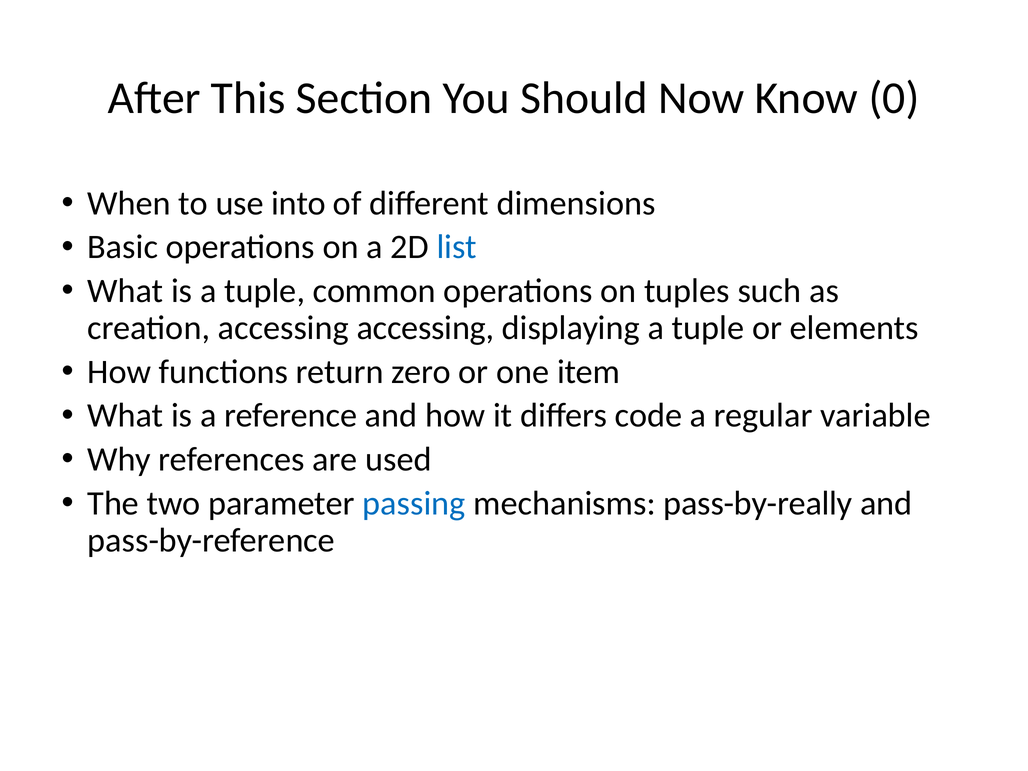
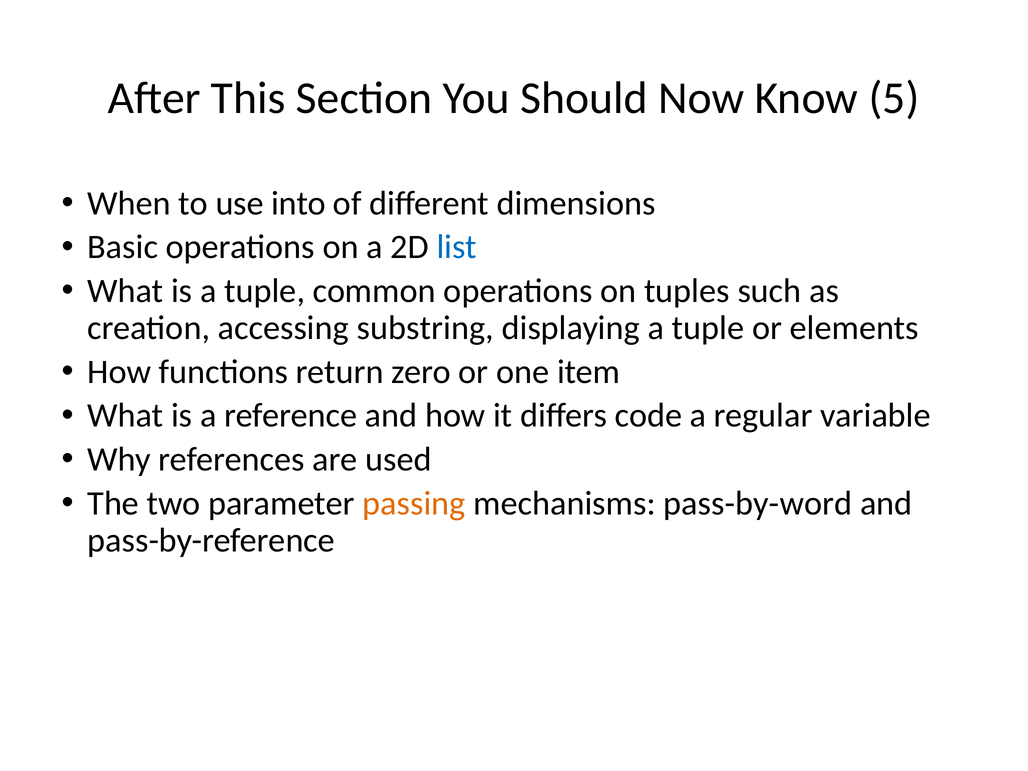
0: 0 -> 5
accessing accessing: accessing -> substring
passing colour: blue -> orange
pass-by-really: pass-by-really -> pass-by-word
